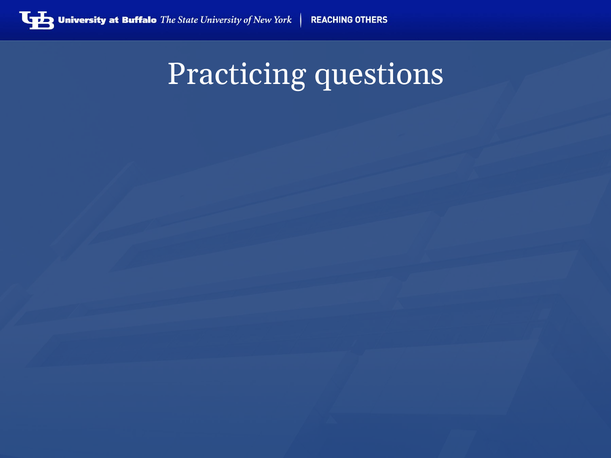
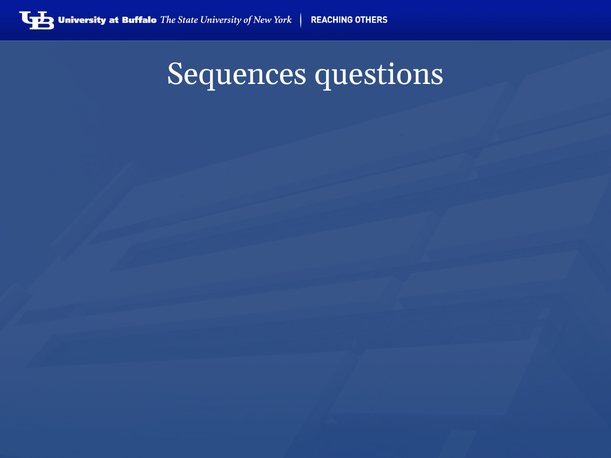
Practicing: Practicing -> Sequences
